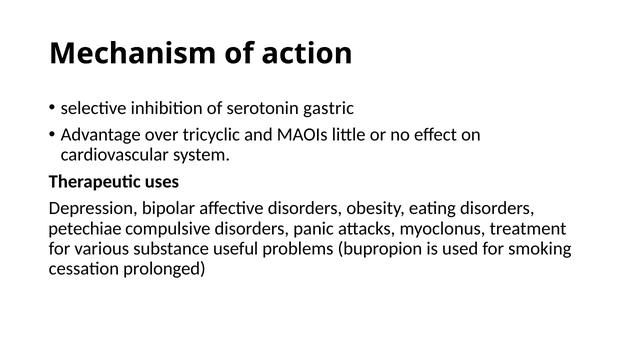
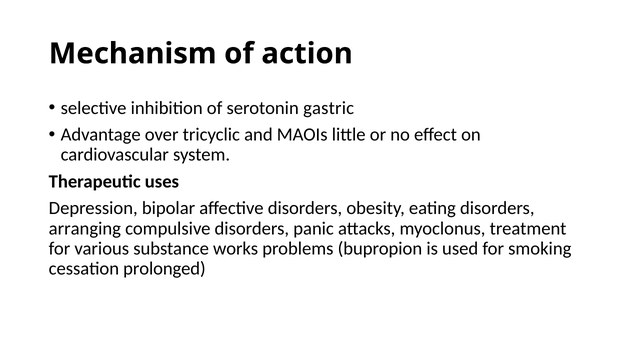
petechiae: petechiae -> arranging
useful: useful -> works
